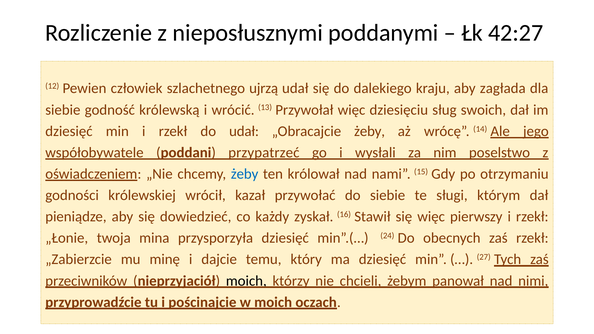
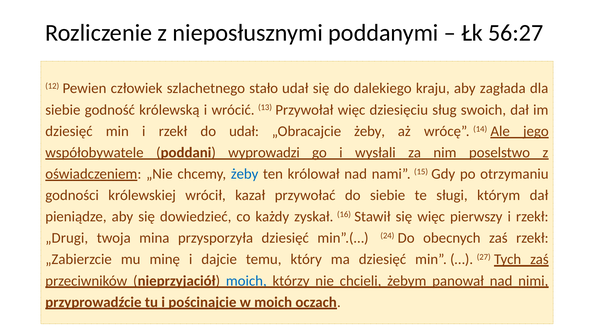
42:27: 42:27 -> 56:27
ujrzą: ujrzą -> stało
przypatrzeć: przypatrzeć -> wyprowadzi
„Łonie: „Łonie -> „Drugi
moich at (246, 281) colour: black -> blue
